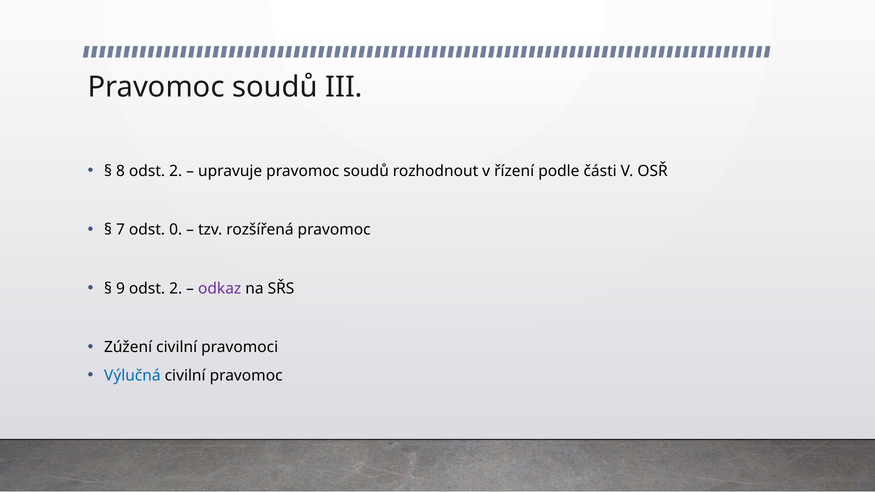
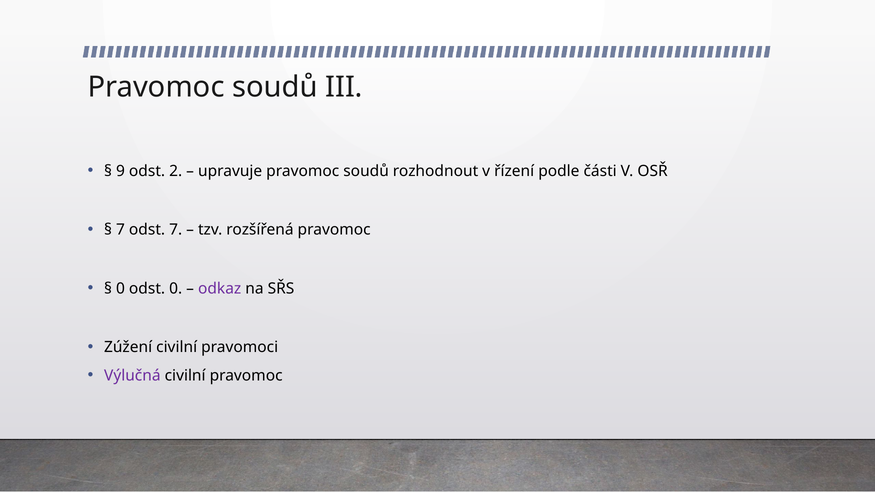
8: 8 -> 9
odst 0: 0 -> 7
9 at (120, 289): 9 -> 0
2 at (176, 289): 2 -> 0
Výlučná colour: blue -> purple
